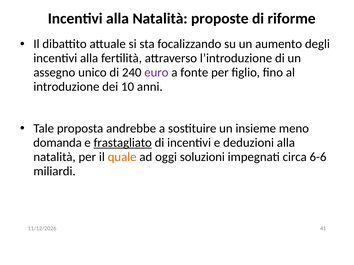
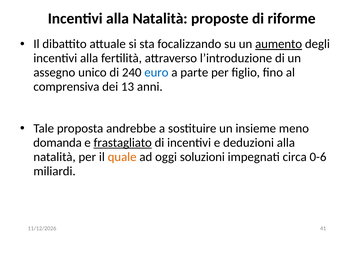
aumento underline: none -> present
euro colour: purple -> blue
fonte: fonte -> parte
introduzione: introduzione -> comprensiva
10: 10 -> 13
6-6: 6-6 -> 0-6
